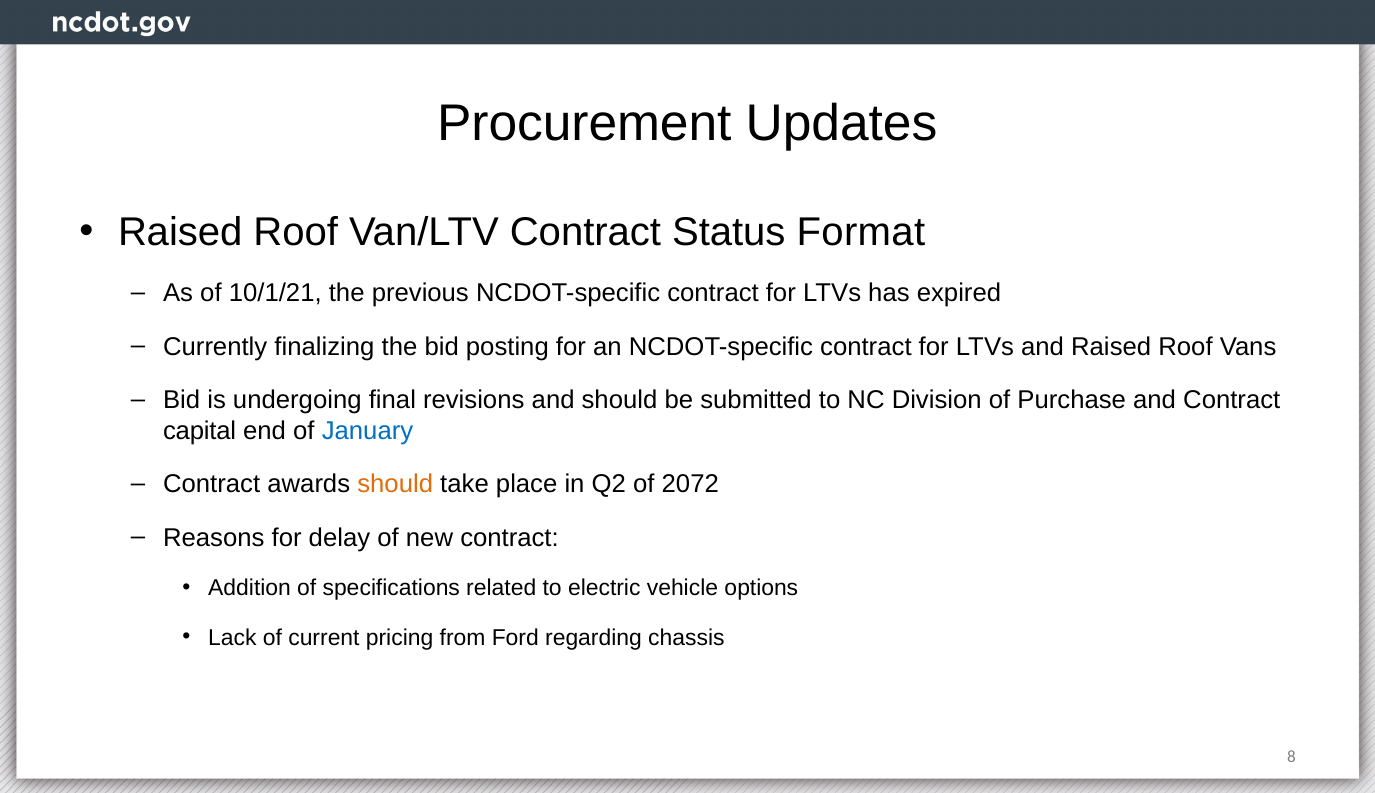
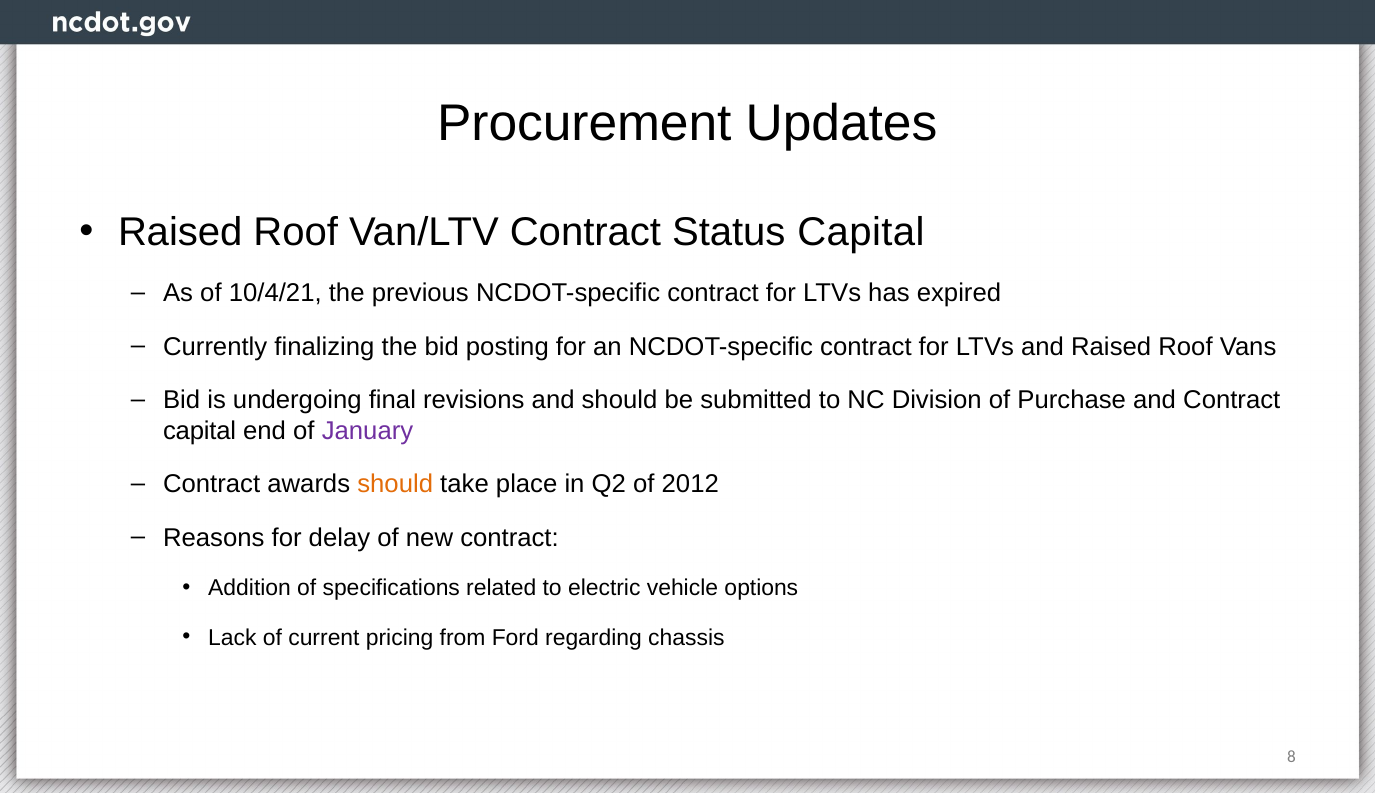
Status Format: Format -> Capital
10/1/21: 10/1/21 -> 10/4/21
January colour: blue -> purple
2072: 2072 -> 2012
